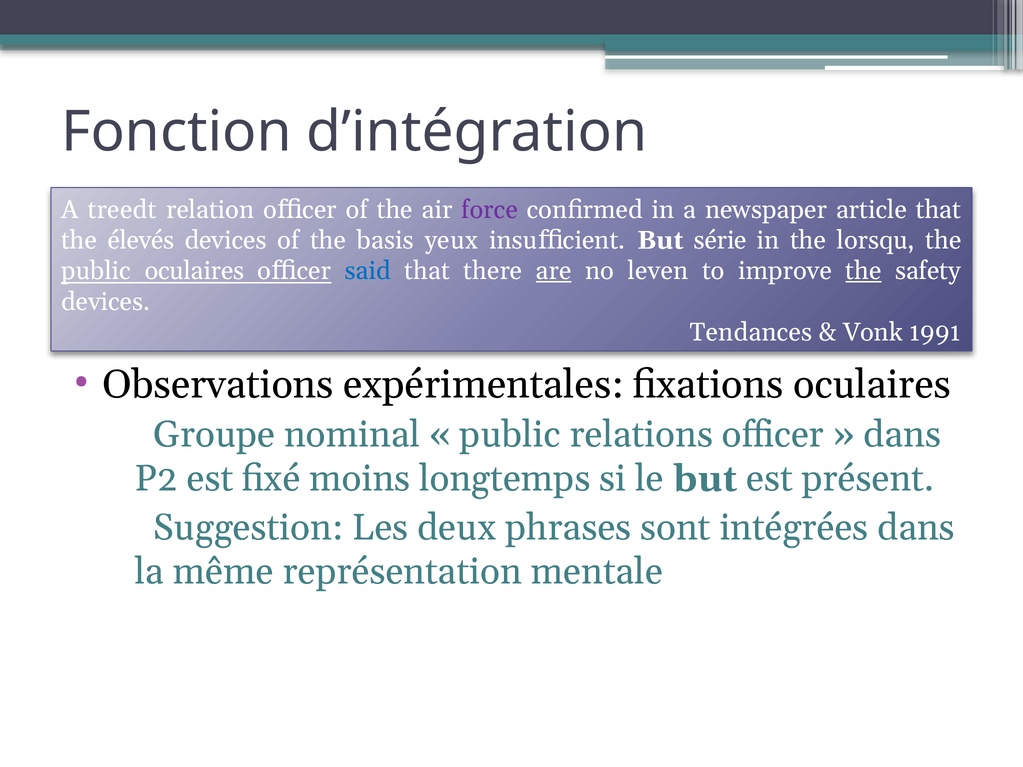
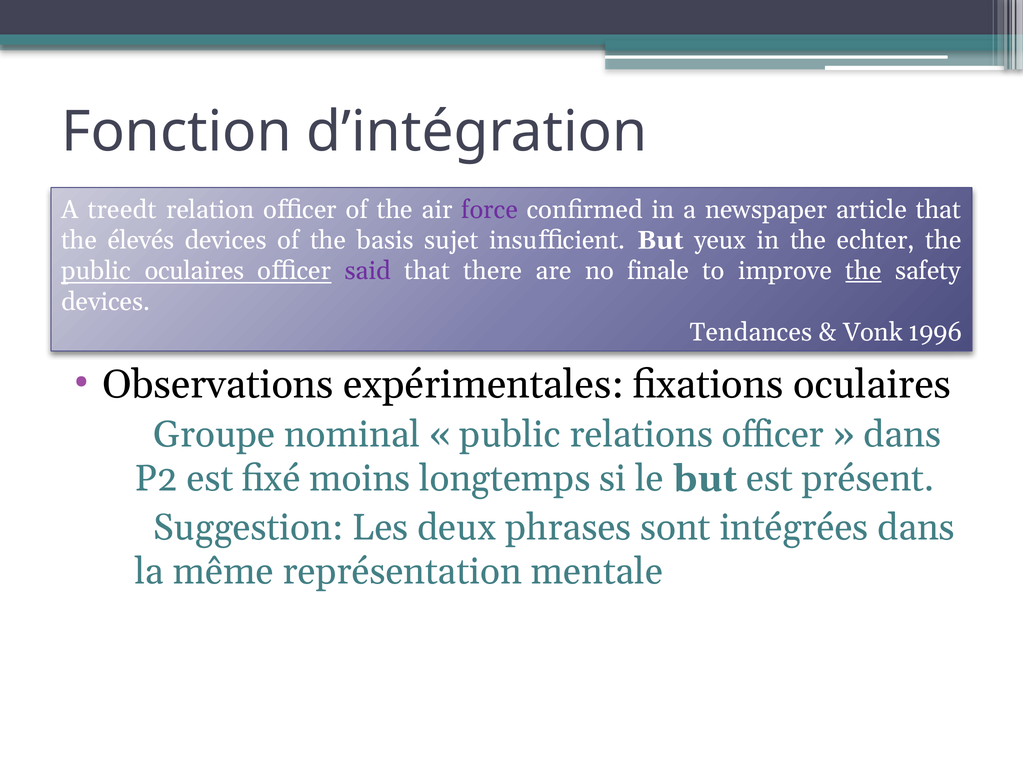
yeux: yeux -> sujet
série: série -> yeux
lorsqu: lorsqu -> echter
said colour: blue -> purple
are underline: present -> none
leven: leven -> finale
1991: 1991 -> 1996
